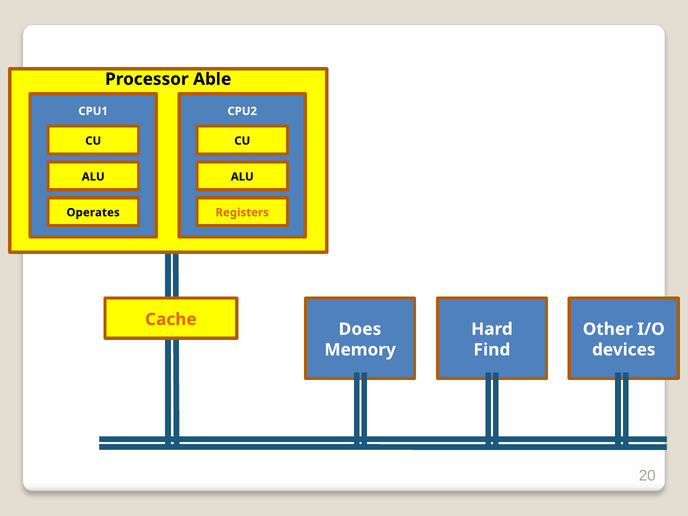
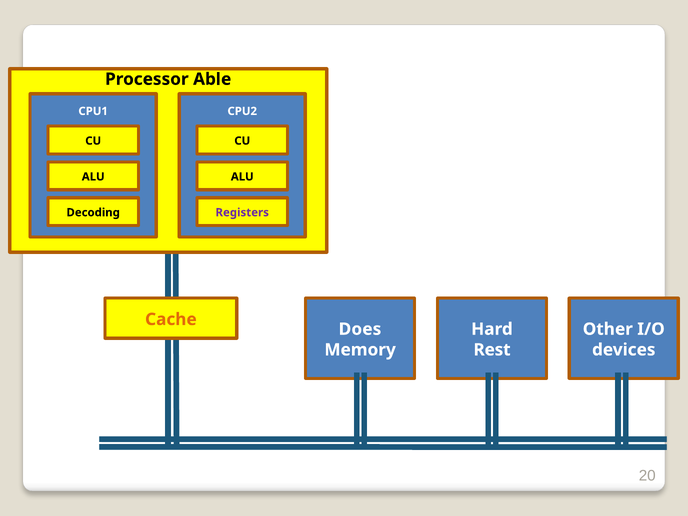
Operates: Operates -> Decoding
Registers colour: orange -> purple
Find: Find -> Rest
